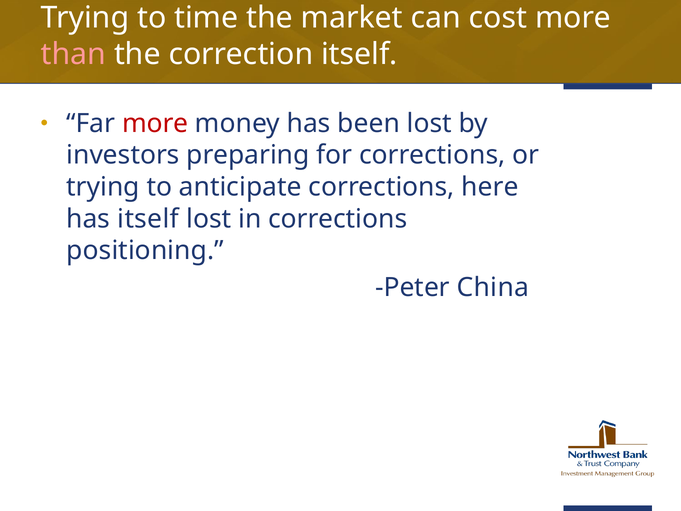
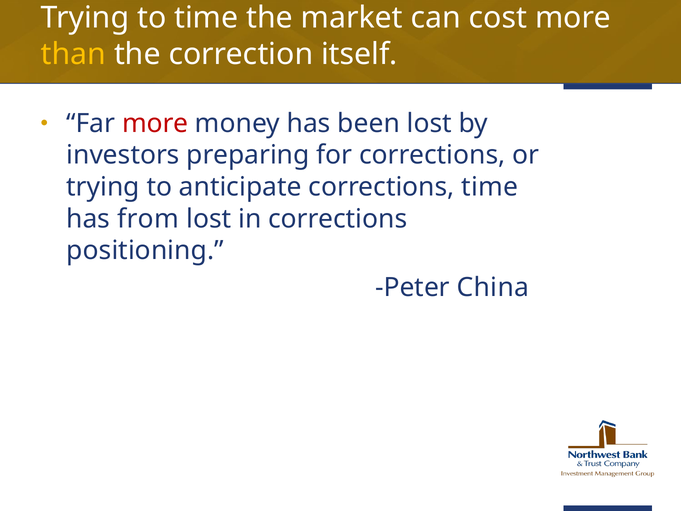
than colour: pink -> yellow
corrections here: here -> time
has itself: itself -> from
